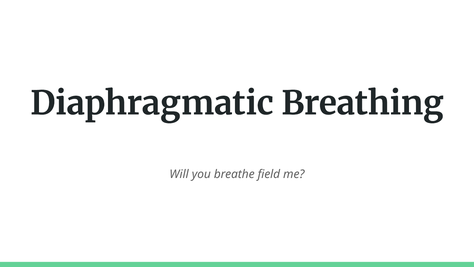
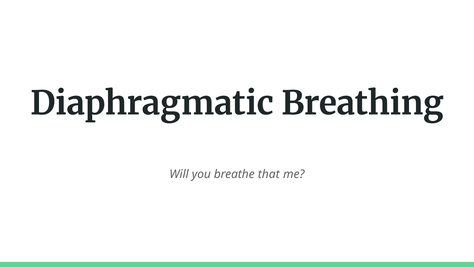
field: field -> that
